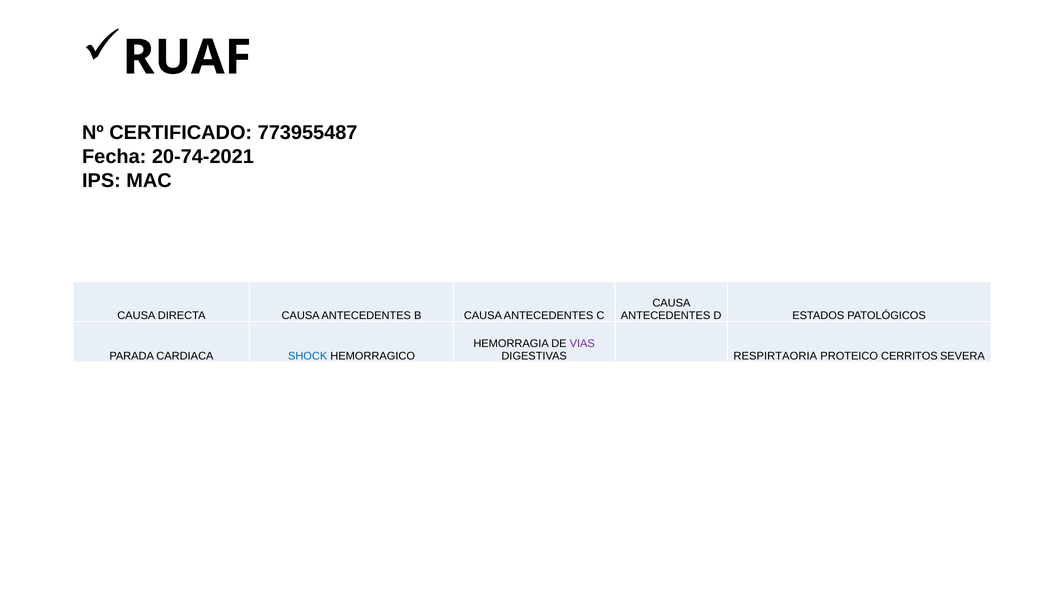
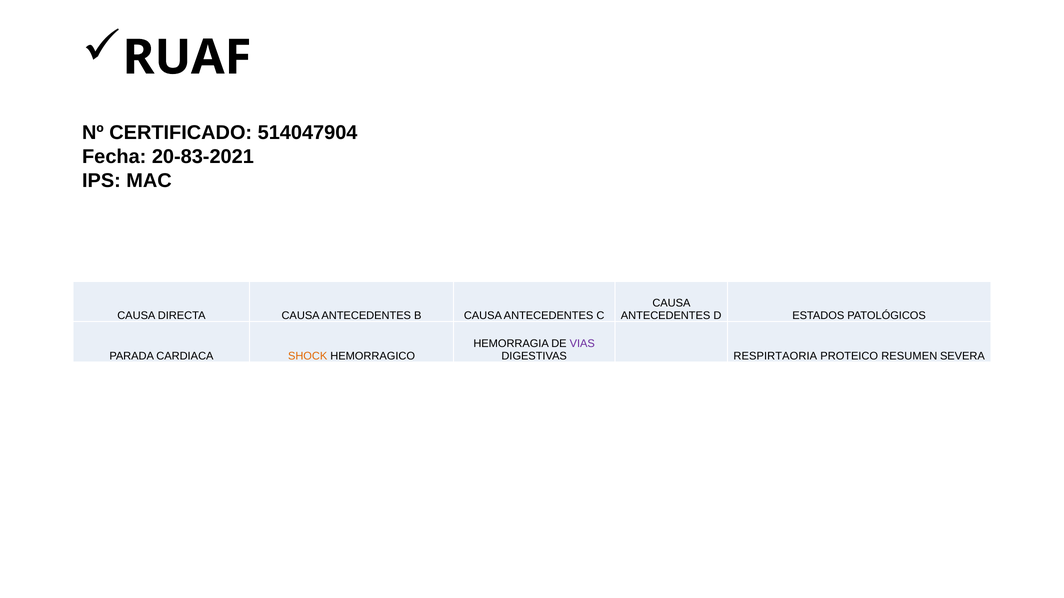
773955487: 773955487 -> 514047904
20-74-2021: 20-74-2021 -> 20-83-2021
SHOCK colour: blue -> orange
CERRITOS: CERRITOS -> RESUMEN
